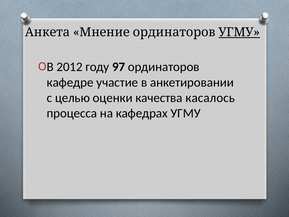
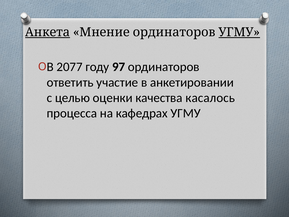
Анкета underline: none -> present
2012: 2012 -> 2077
кафедре: кафедре -> ответить
